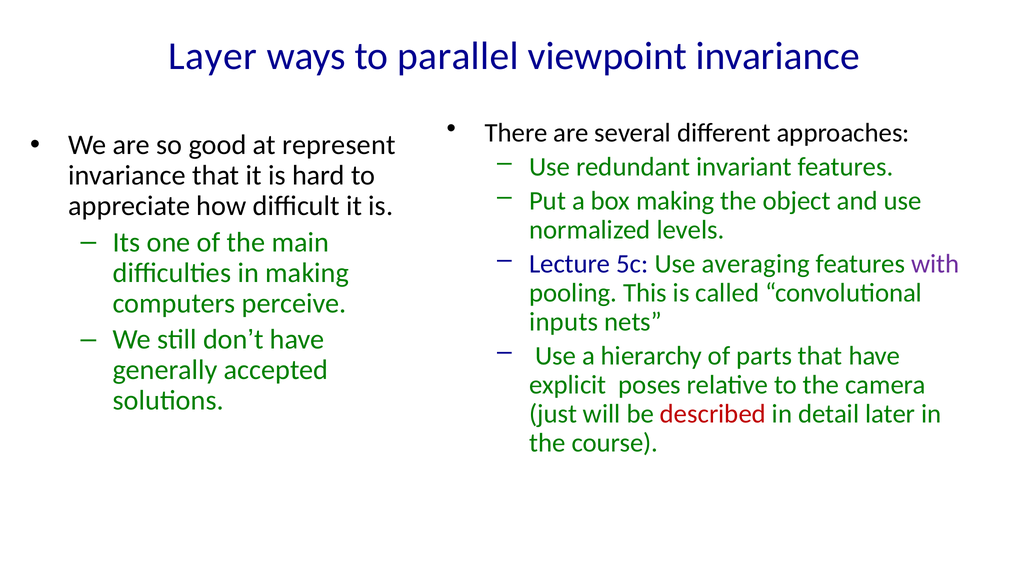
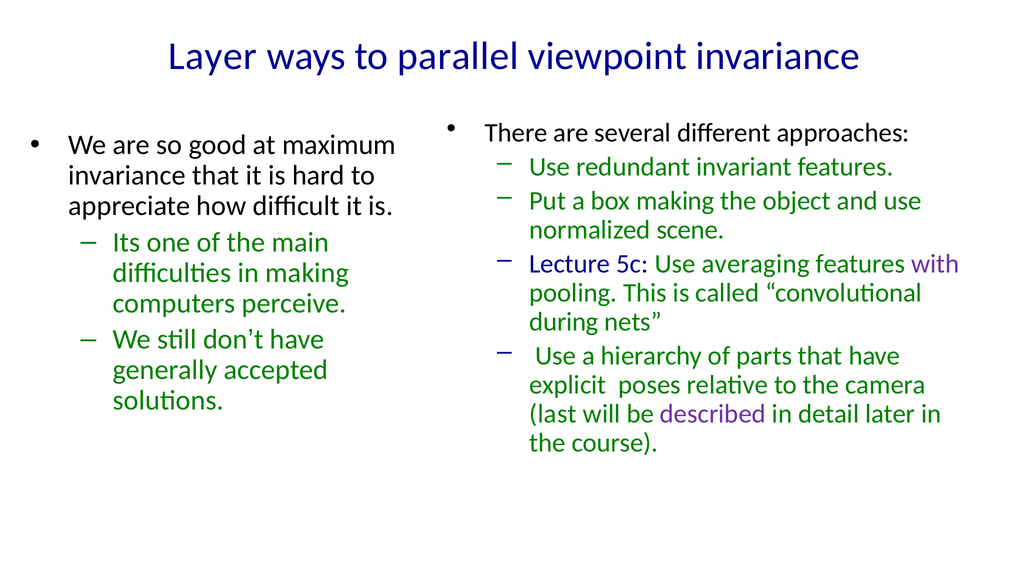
represent: represent -> maximum
levels: levels -> scene
inputs: inputs -> during
just: just -> last
described colour: red -> purple
